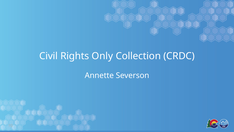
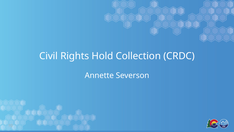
Only: Only -> Hold
